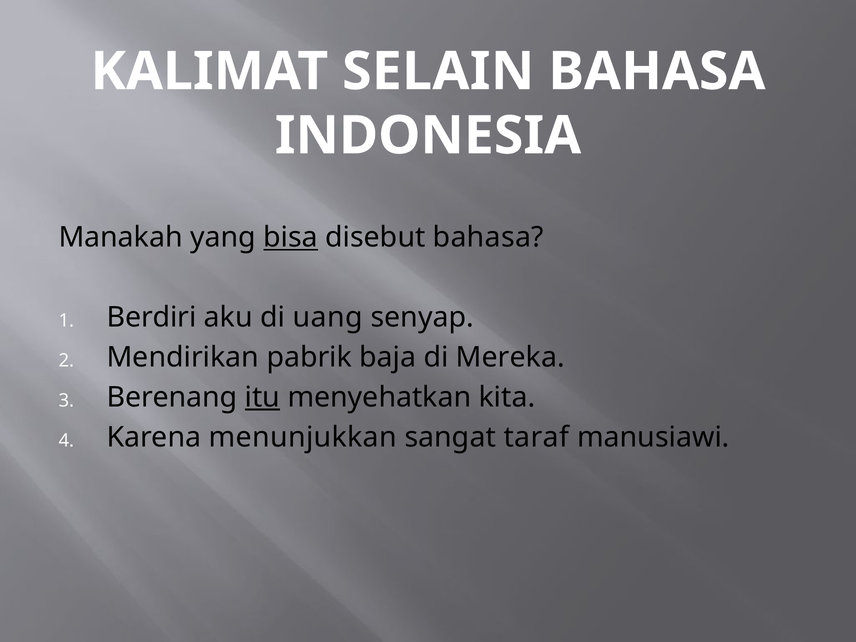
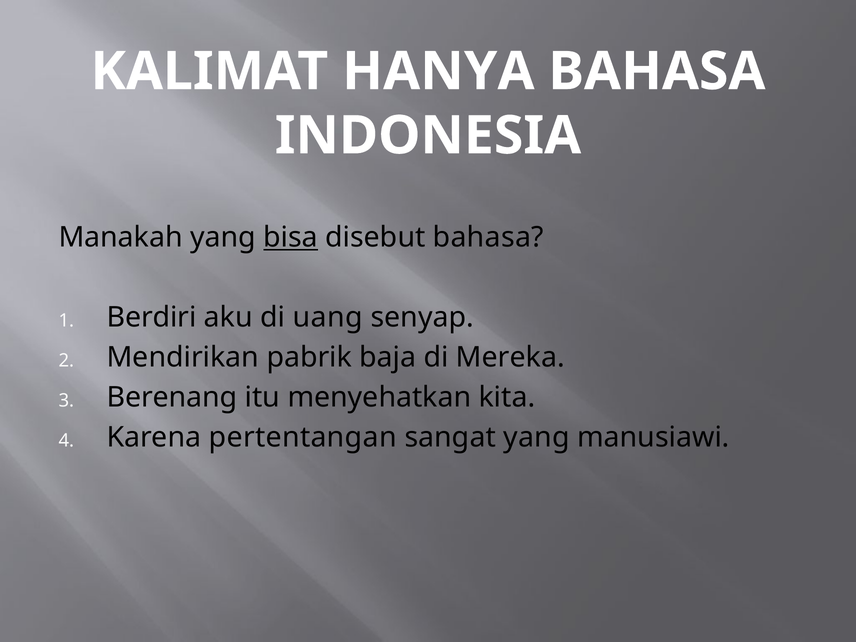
SELAIN: SELAIN -> HANYA
itu underline: present -> none
menunjukkan: menunjukkan -> pertentangan
sangat taraf: taraf -> yang
